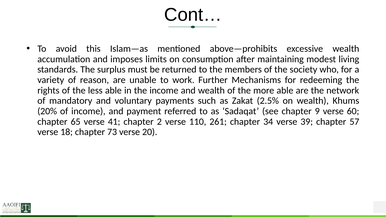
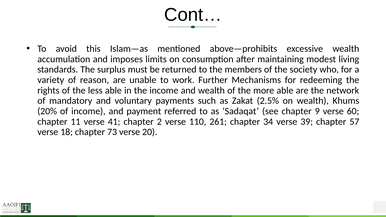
65: 65 -> 11
